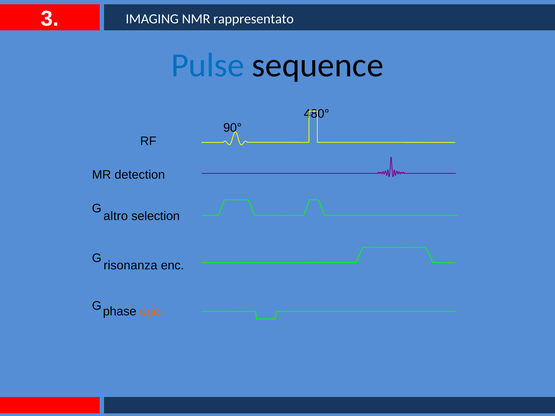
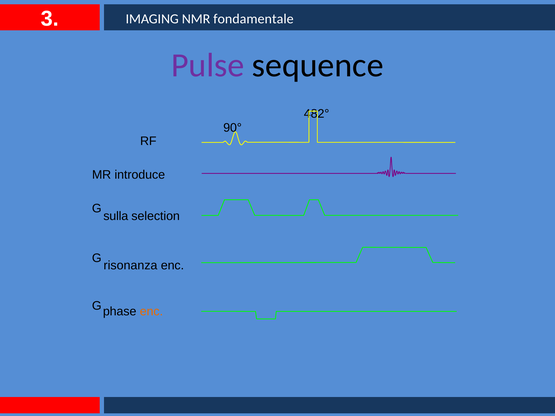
rappresentato: rappresentato -> fondamentale
Pulse colour: blue -> purple
480°: 480° -> 482°
detection: detection -> introduce
altro: altro -> sulla
